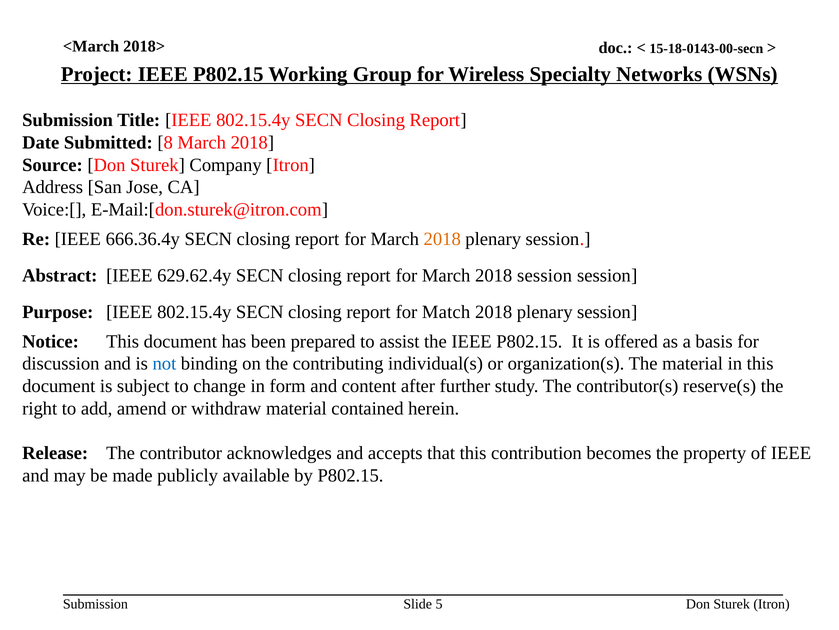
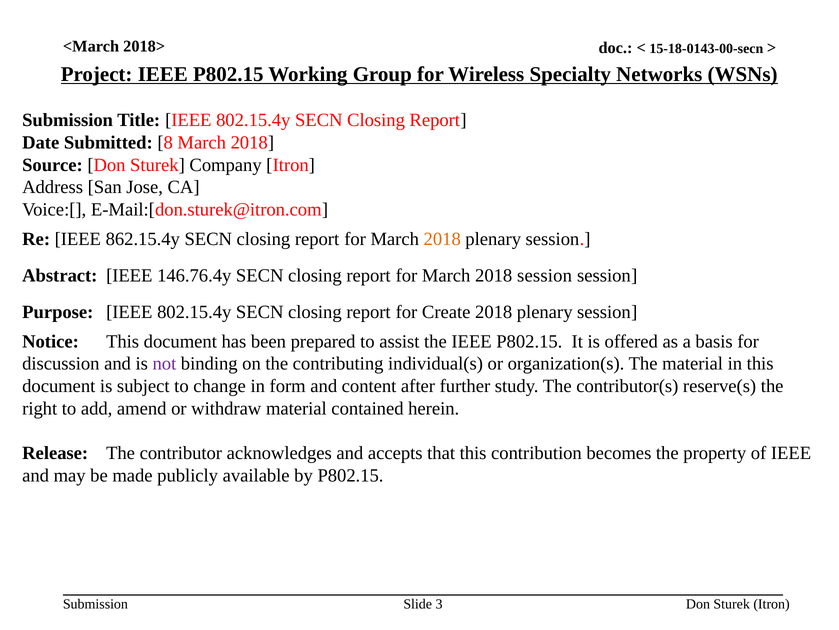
666.36.4y: 666.36.4y -> 862.15.4y
629.62.4y: 629.62.4y -> 146.76.4y
Match: Match -> Create
not colour: blue -> purple
5: 5 -> 3
